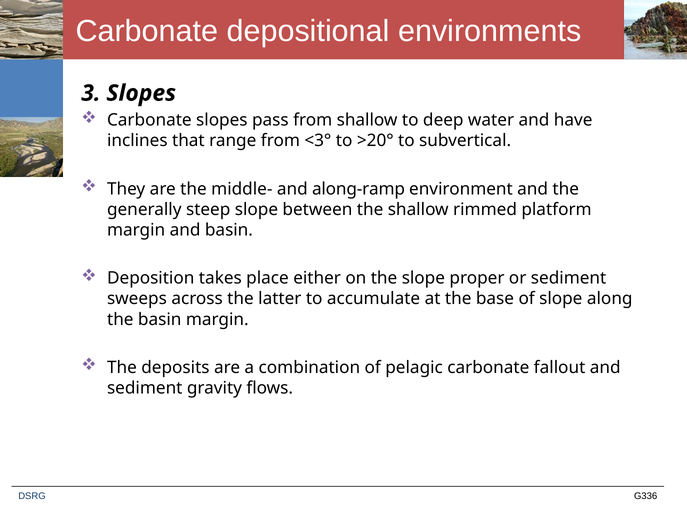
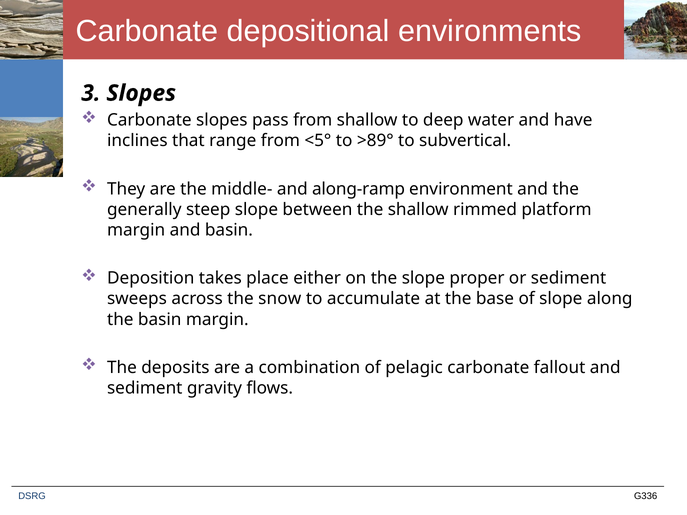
<3°: <3° -> <5°
>20°: >20° -> >89°
latter: latter -> snow
